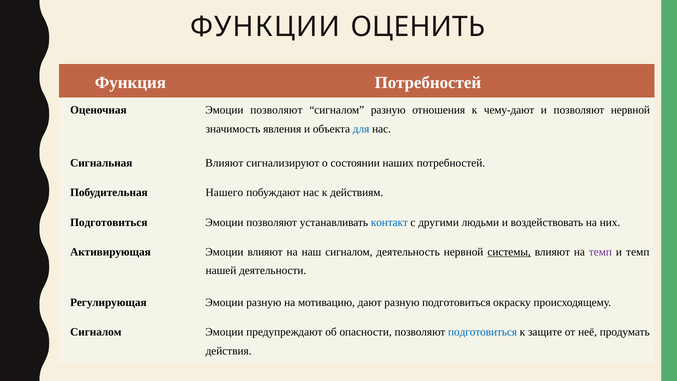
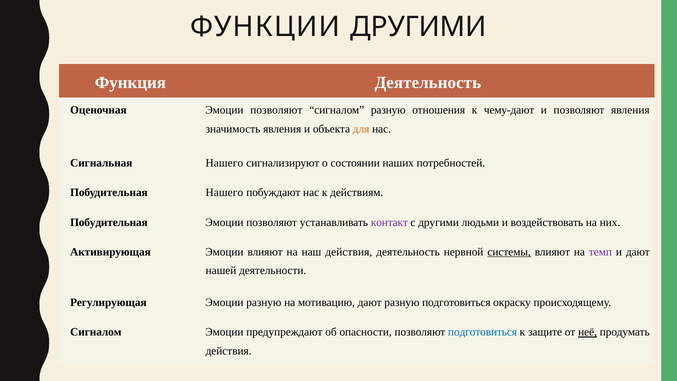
ФУНКЦИИ ОЦЕНИТЬ: ОЦЕНИТЬ -> ДРУГИМИ
Функция Потребностей: Потребностей -> Деятельность
позволяют нервной: нервной -> явления
для colour: blue -> orange
Сигнальная Влияют: Влияют -> Нашего
Подготовиться at (109, 222): Подготовиться -> Побудительная
контакт colour: blue -> purple
наш сигналом: сигналом -> действия
и темп: темп -> дают
неё underline: none -> present
